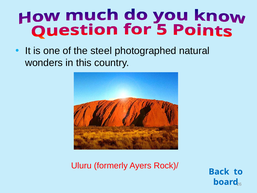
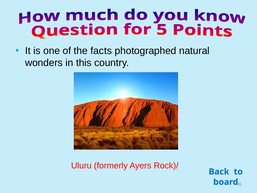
steel: steel -> facts
